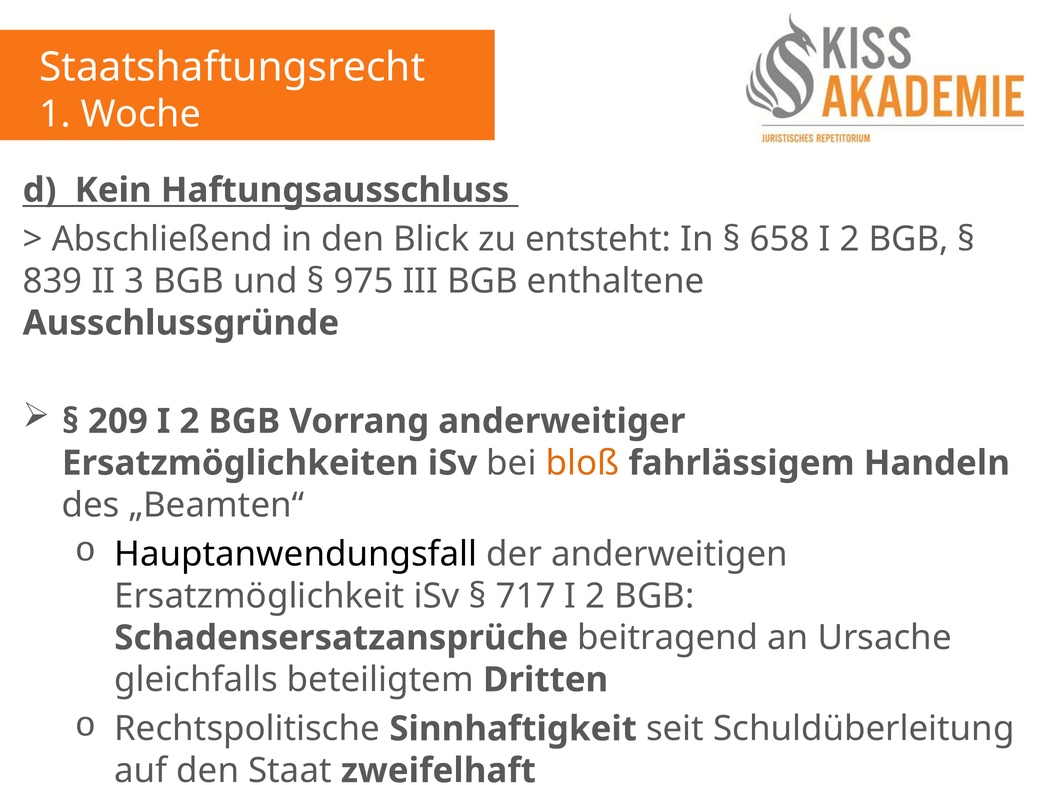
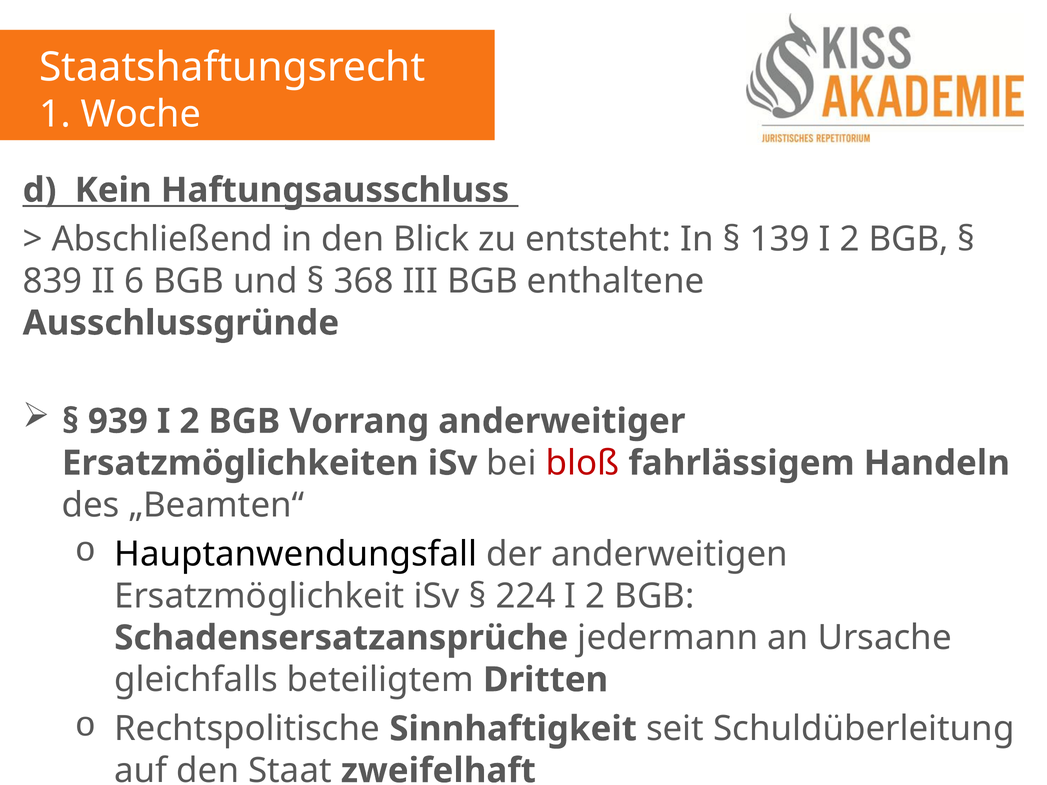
658: 658 -> 139
3: 3 -> 6
975: 975 -> 368
209: 209 -> 939
bloß colour: orange -> red
717: 717 -> 224
beitragend: beitragend -> jedermann
